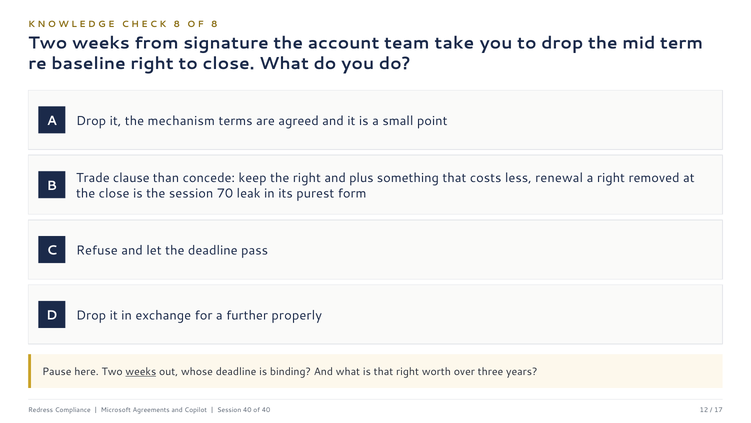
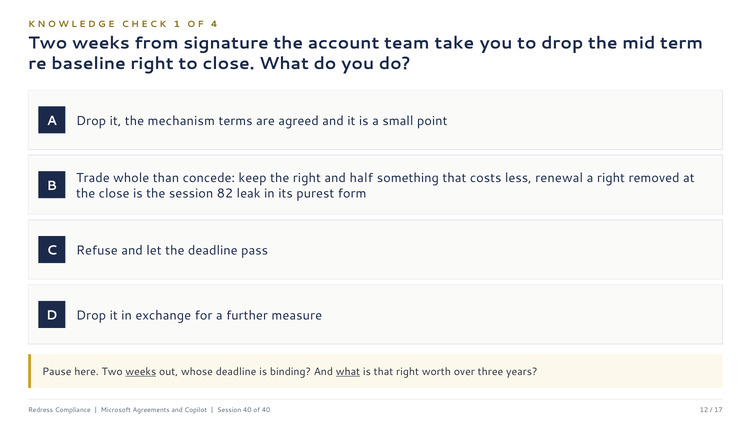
8 at (177, 24): 8 -> 1
8 at (214, 24): 8 -> 4
clause: clause -> whole
plus: plus -> half
70: 70 -> 82
properly: properly -> measure
what at (348, 371) underline: none -> present
